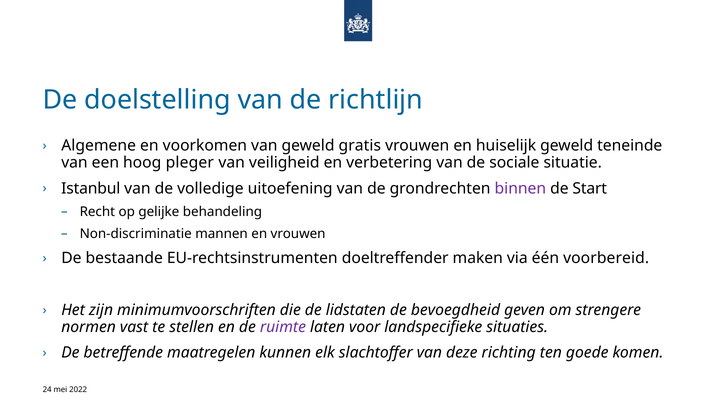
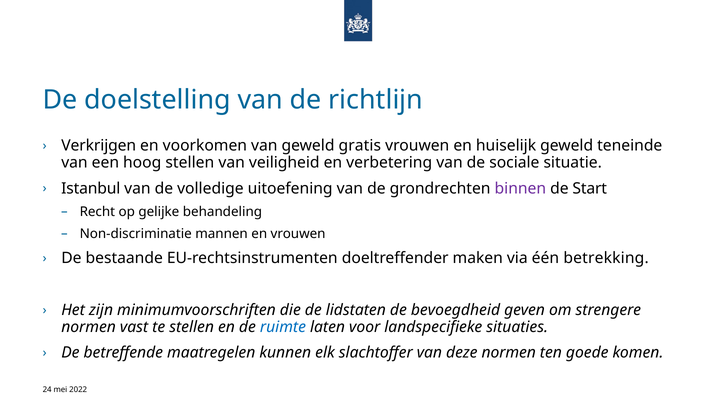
Algemene: Algemene -> Verkrijgen
hoog pleger: pleger -> stellen
voorbereid: voorbereid -> betrekking
ruimte colour: purple -> blue
deze richting: richting -> normen
